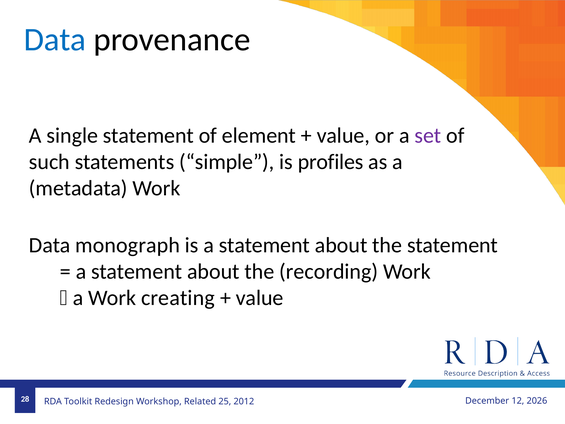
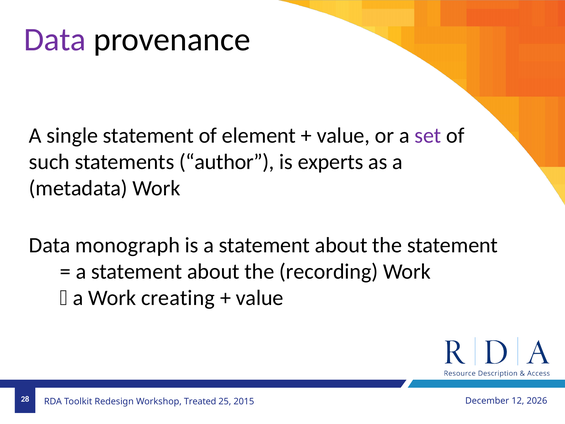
Data at (55, 40) colour: blue -> purple
simple: simple -> author
profiles: profiles -> experts
Related: Related -> Treated
2012: 2012 -> 2015
